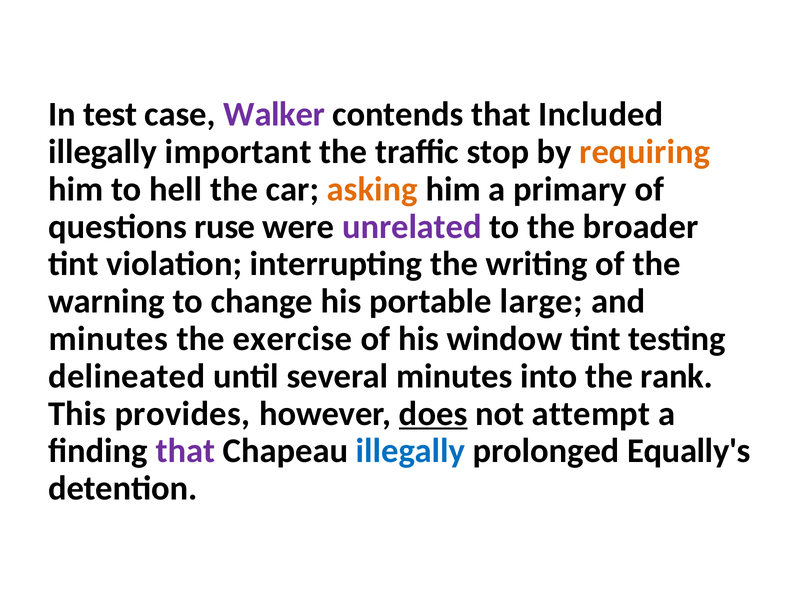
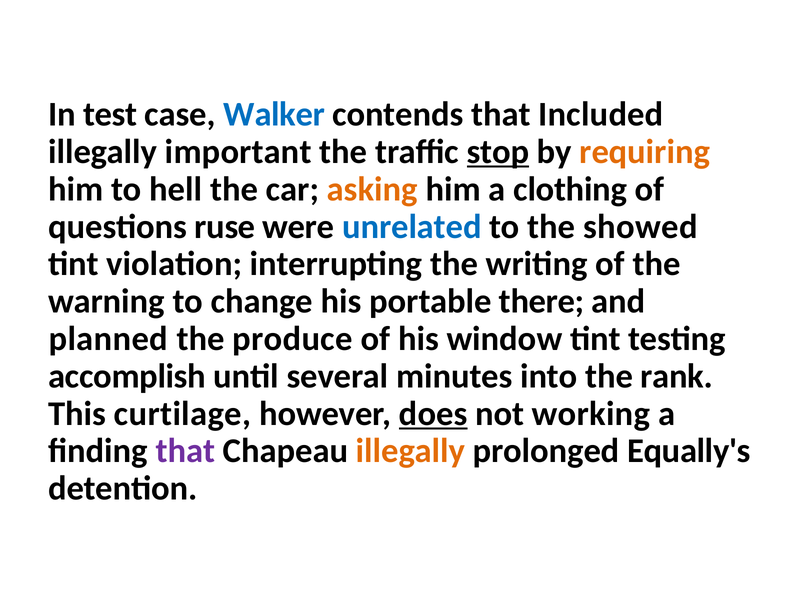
Walker colour: purple -> blue
stop underline: none -> present
primary: primary -> clothing
unrelated colour: purple -> blue
broader: broader -> showed
large: large -> there
minutes at (108, 339): minutes -> planned
exercise: exercise -> produce
delineated: delineated -> accomplish
provides: provides -> curtilage
attempt: attempt -> working
illegally at (411, 451) colour: blue -> orange
